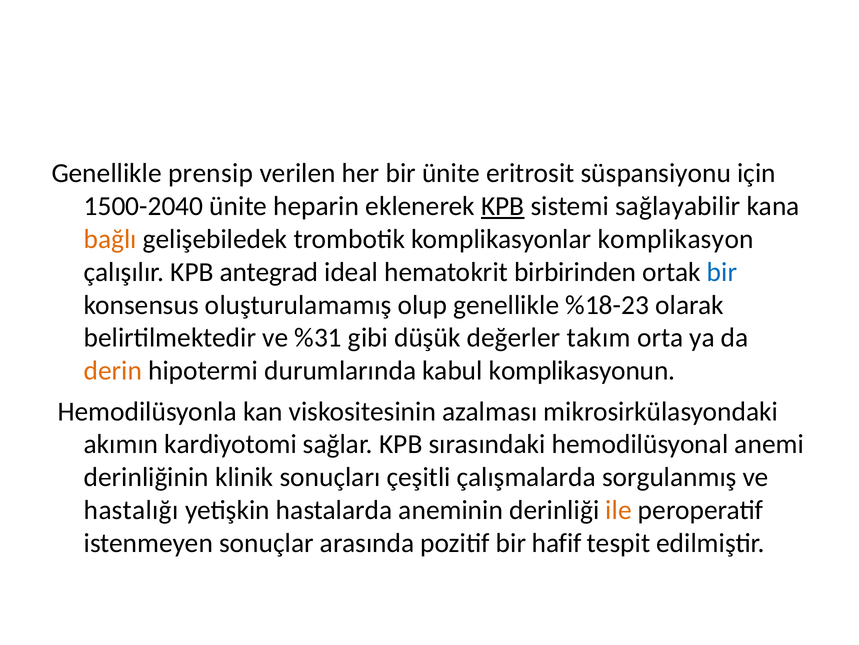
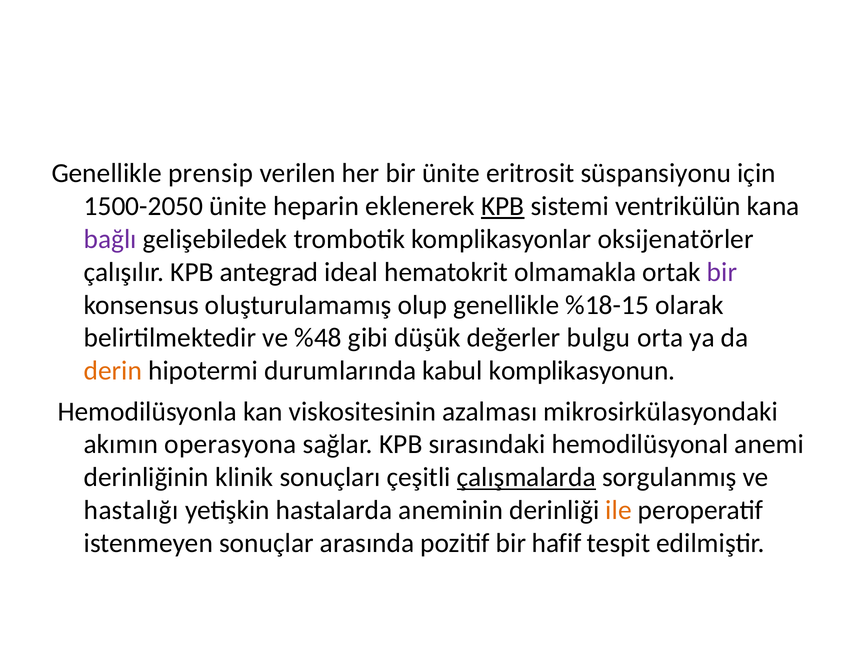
1500-2040: 1500-2040 -> 1500-2050
sağlayabilir: sağlayabilir -> ventrikülün
bağlı colour: orange -> purple
komplikasyon: komplikasyon -> oksijenatörler
birbirinden: birbirinden -> olmamakla
bir at (722, 272) colour: blue -> purple
%18-23: %18-23 -> %18-15
%31: %31 -> %48
takım: takım -> bulgu
kardiyotomi: kardiyotomi -> operasyona
çalışmalarda underline: none -> present
